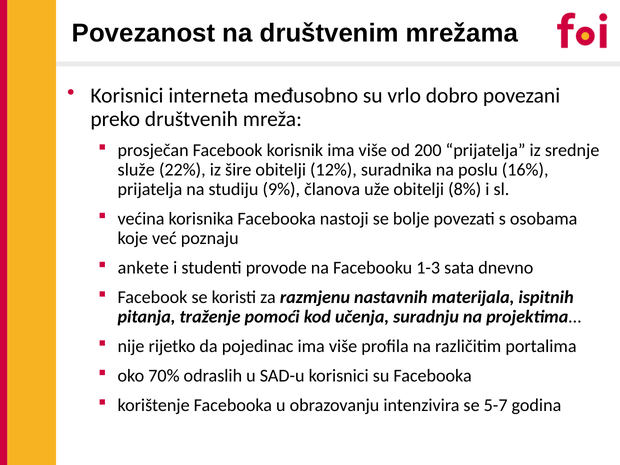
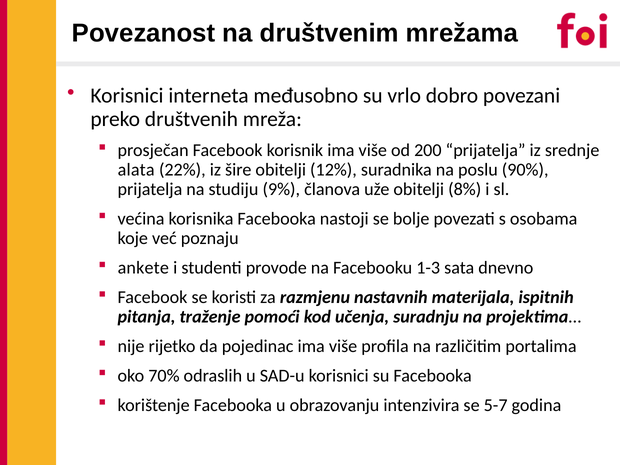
služe: služe -> alata
16%: 16% -> 90%
